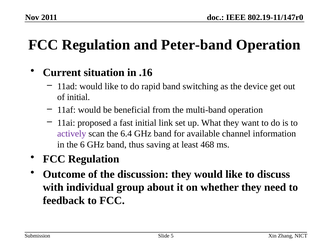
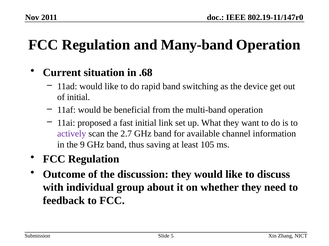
Peter-band: Peter-band -> Many-band
.16: .16 -> .68
6.4: 6.4 -> 2.7
6: 6 -> 9
468: 468 -> 105
